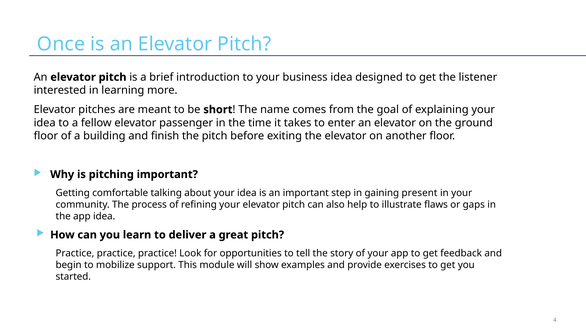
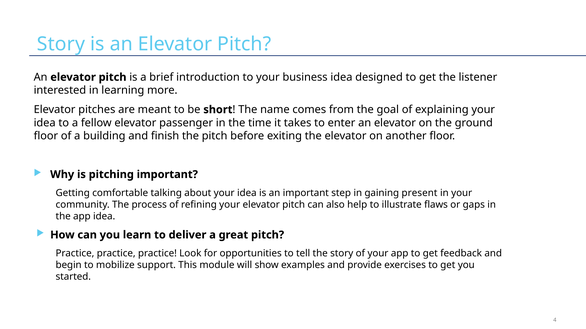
Once at (61, 44): Once -> Story
